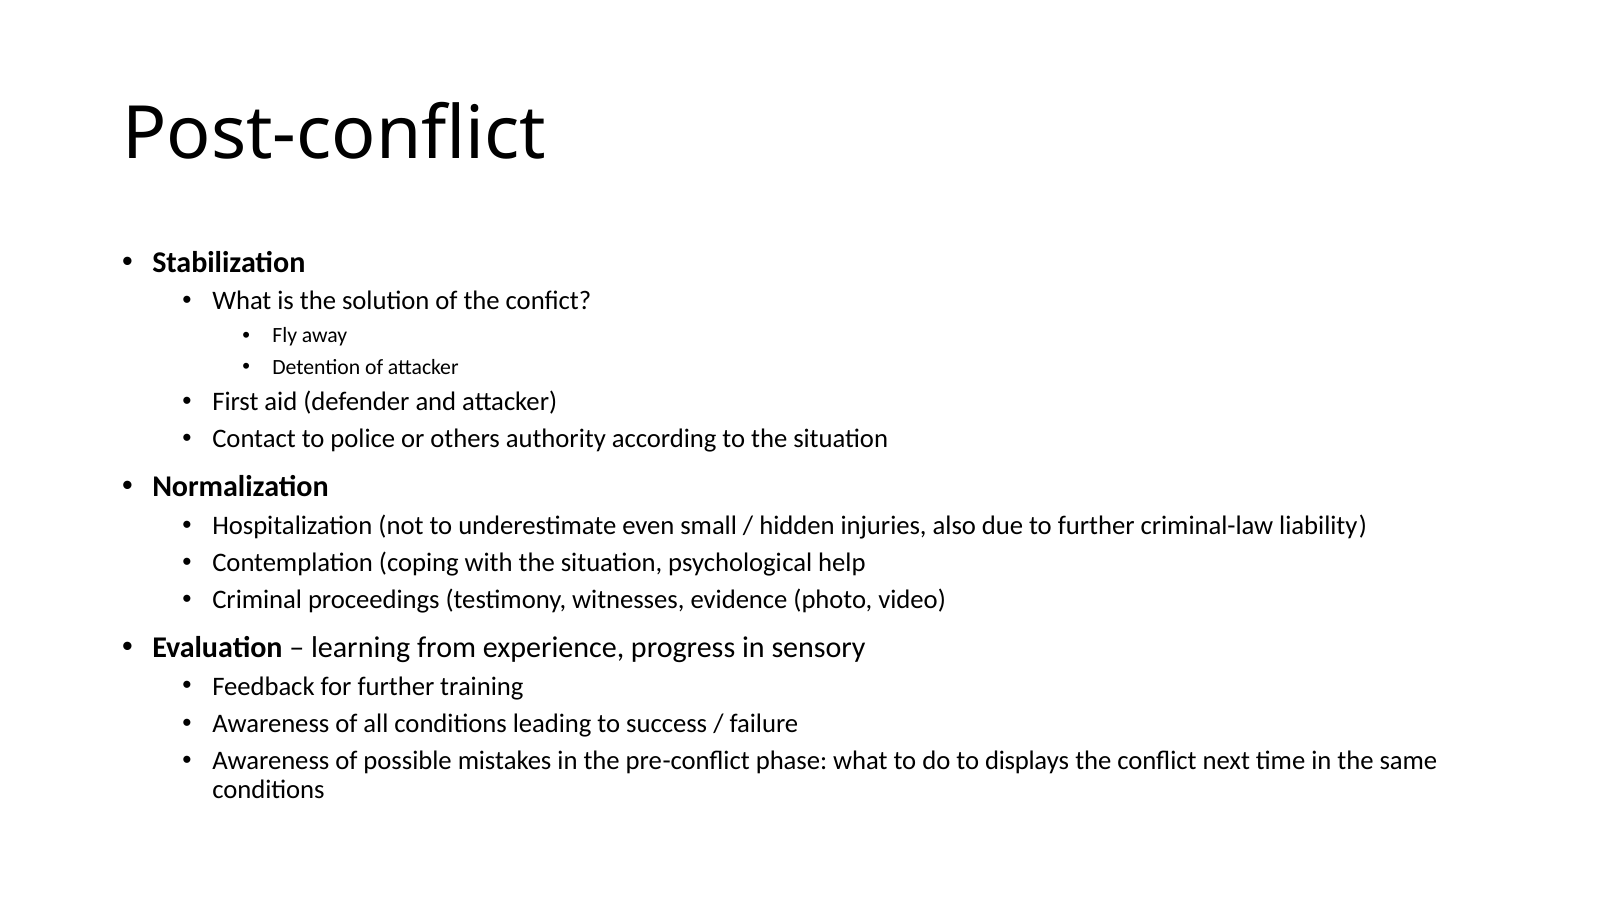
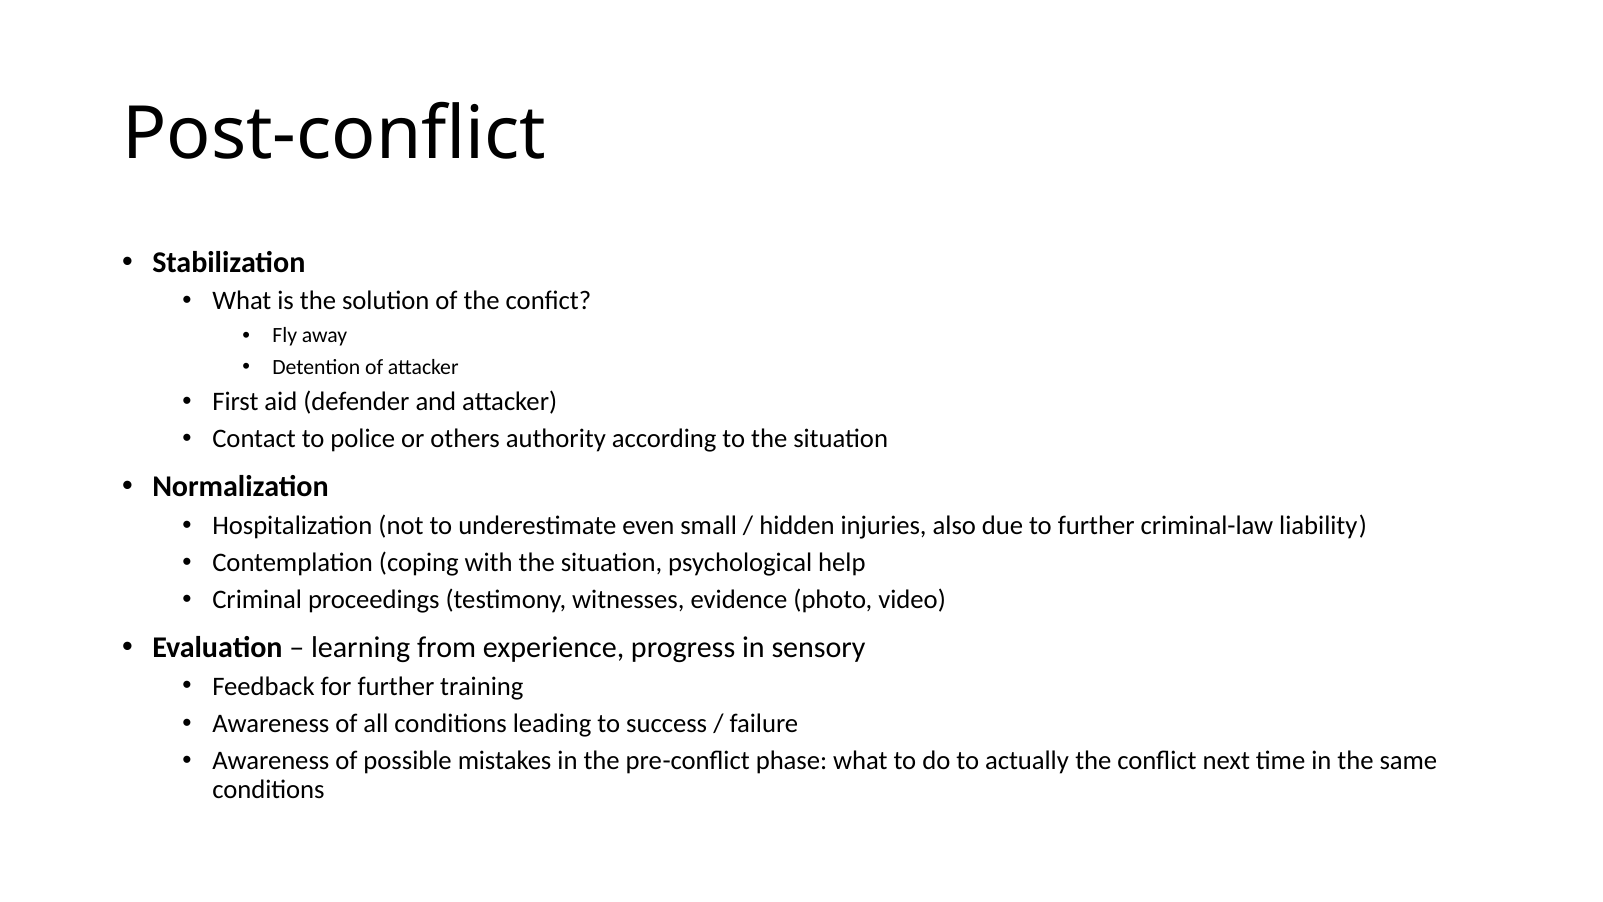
displays: displays -> actually
